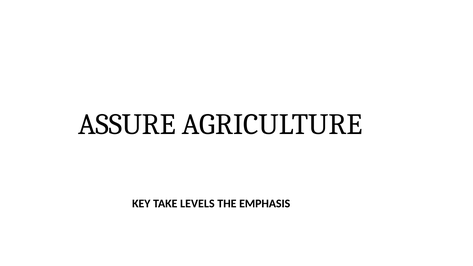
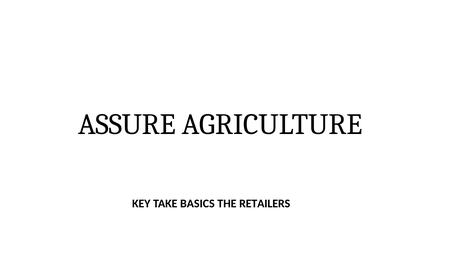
LEVELS: LEVELS -> BASICS
EMPHASIS: EMPHASIS -> RETAILERS
